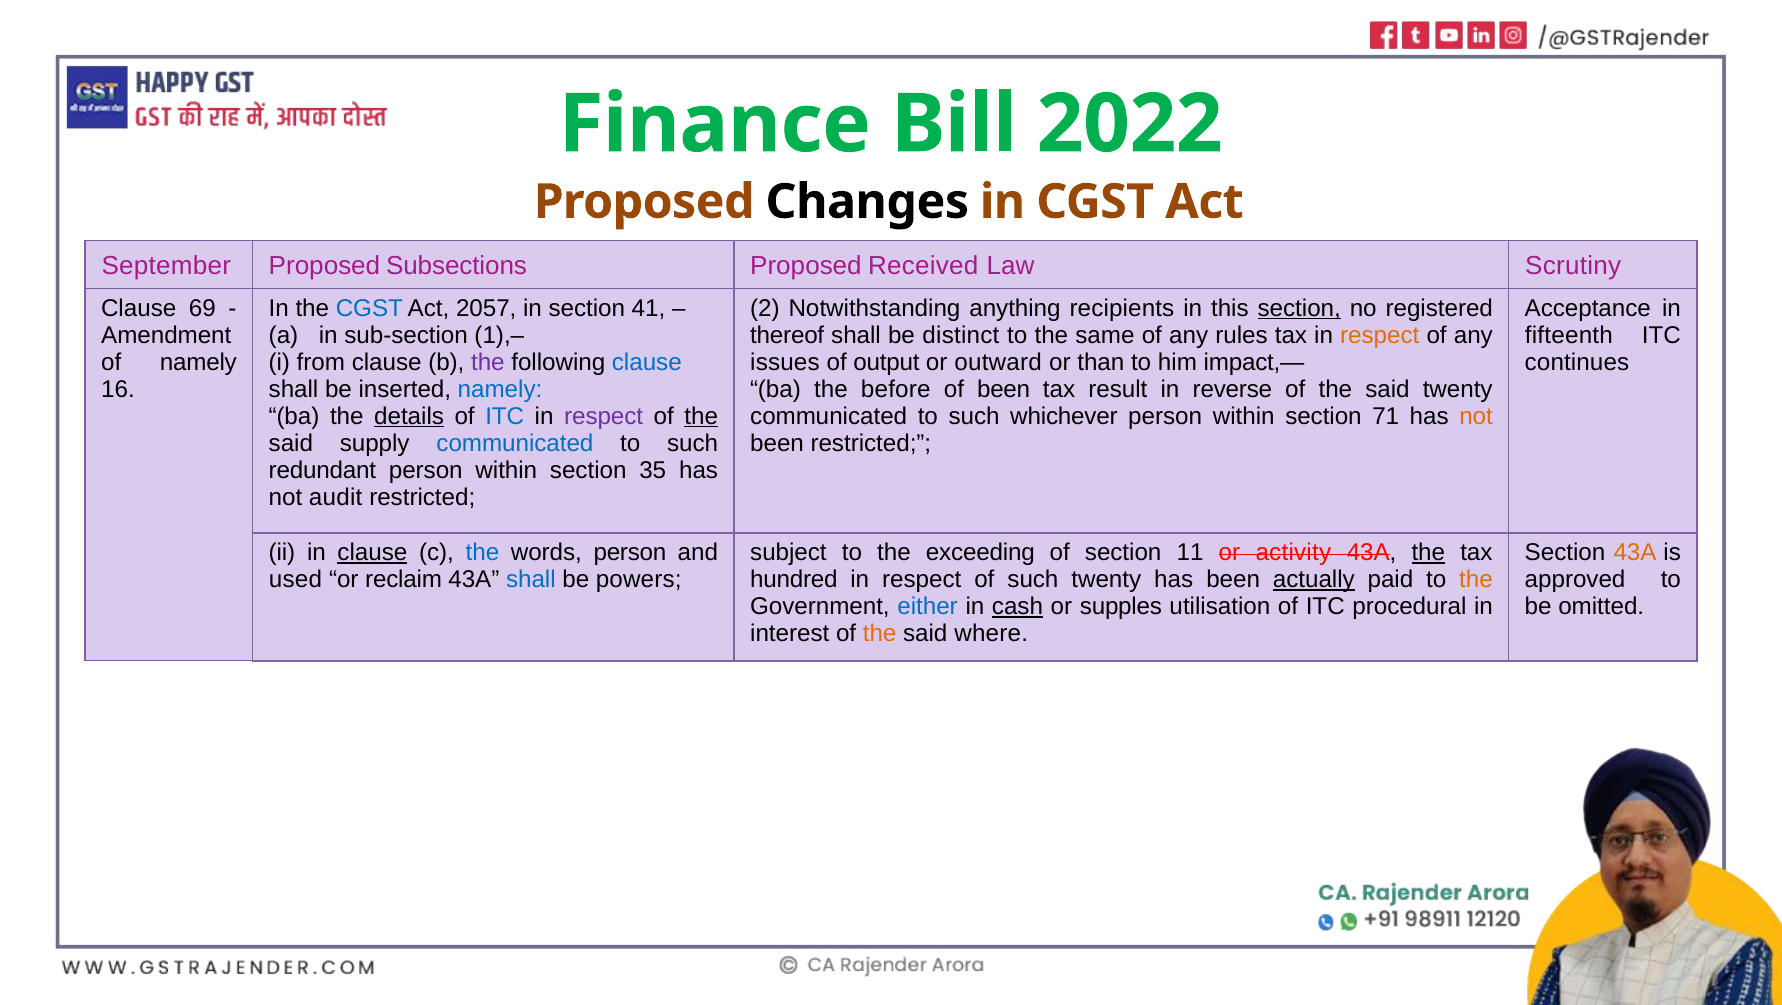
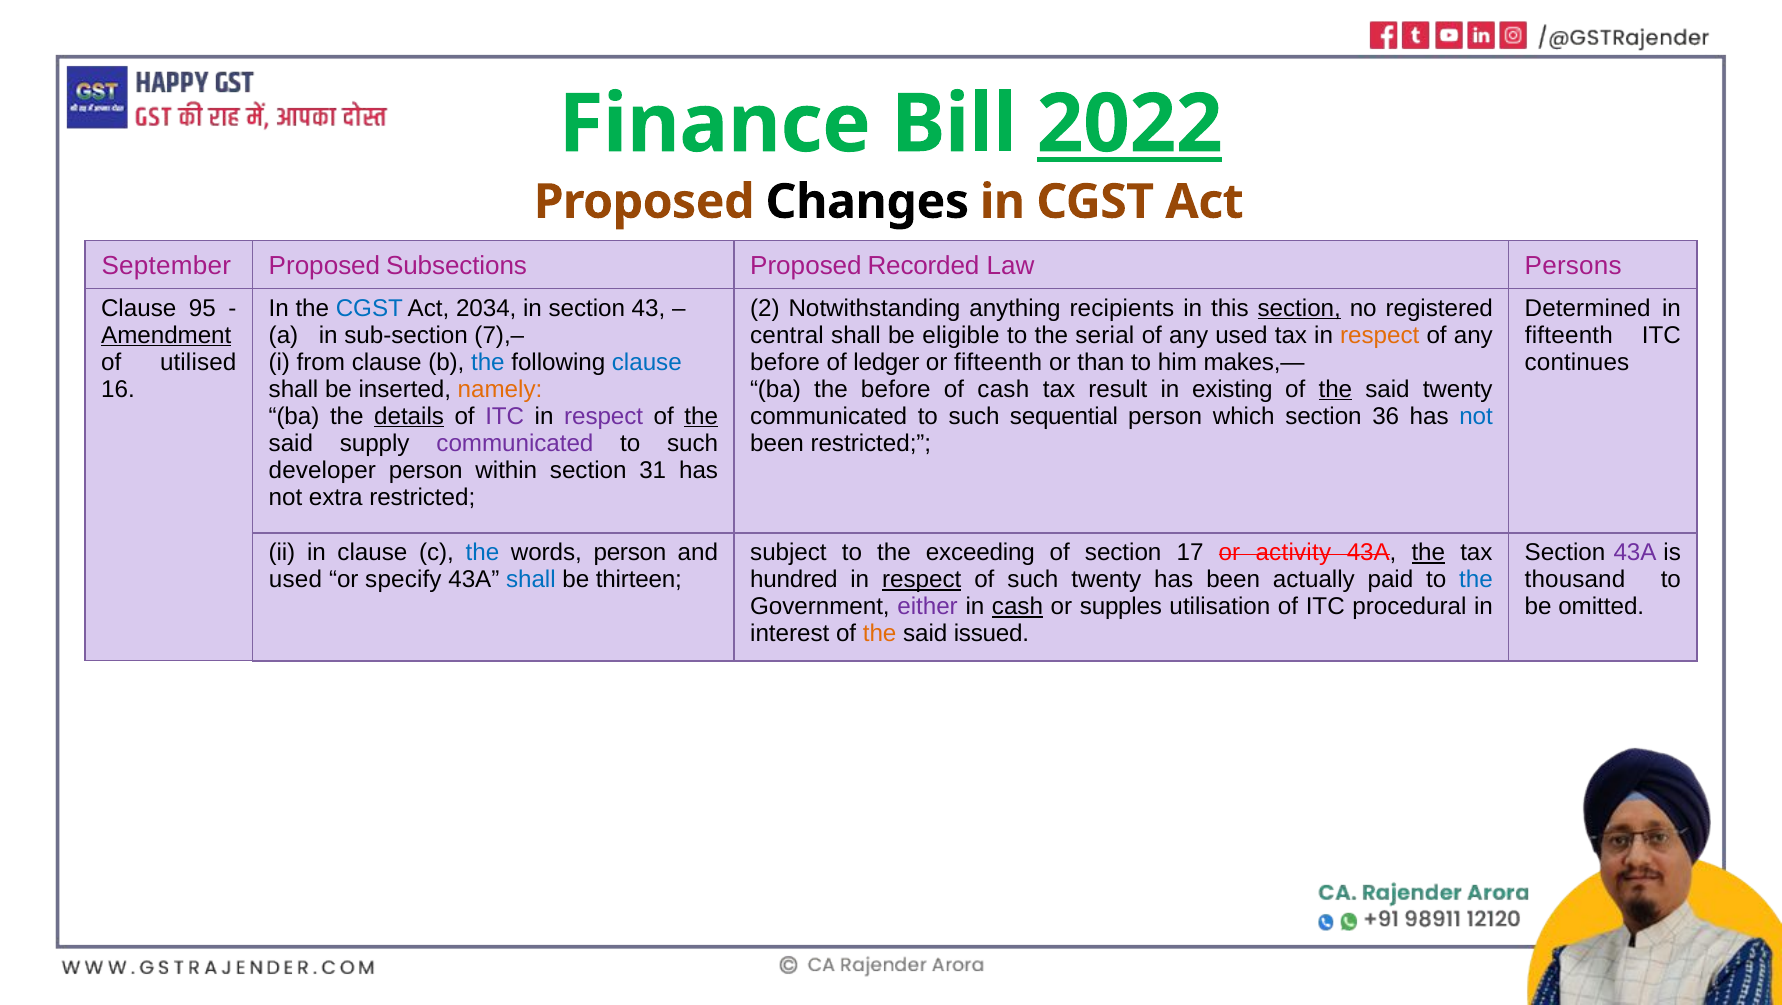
2022 underline: none -> present
Received: Received -> Recorded
Scrutiny: Scrutiny -> Persons
69: 69 -> 95
2057: 2057 -> 2034
41: 41 -> 43
Acceptance: Acceptance -> Determined
Amendment underline: none -> present
1),–: 1),– -> 7),–
thereof: thereof -> central
distinct: distinct -> eligible
same: same -> serial
any rules: rules -> used
of namely: namely -> utilised
the at (488, 362) colour: purple -> blue
issues at (785, 362): issues -> before
output: output -> ledger
or outward: outward -> fifteenth
impact,—: impact,— -> makes,—
namely at (500, 389) colour: blue -> orange
of been: been -> cash
reverse: reverse -> existing
the at (1335, 389) underline: none -> present
ITC at (505, 416) colour: blue -> purple
whichever: whichever -> sequential
within at (1244, 416): within -> which
71: 71 -> 36
not at (1476, 416) colour: orange -> blue
communicated at (515, 443) colour: blue -> purple
redundant: redundant -> developer
35: 35 -> 31
audit: audit -> extra
clause at (372, 552) underline: present -> none
11: 11 -> 17
43A at (1635, 552) colour: orange -> purple
reclaim: reclaim -> specify
powers: powers -> thirteen
respect at (922, 579) underline: none -> present
actually underline: present -> none
the at (1476, 579) colour: orange -> blue
approved: approved -> thousand
either colour: blue -> purple
where: where -> issued
